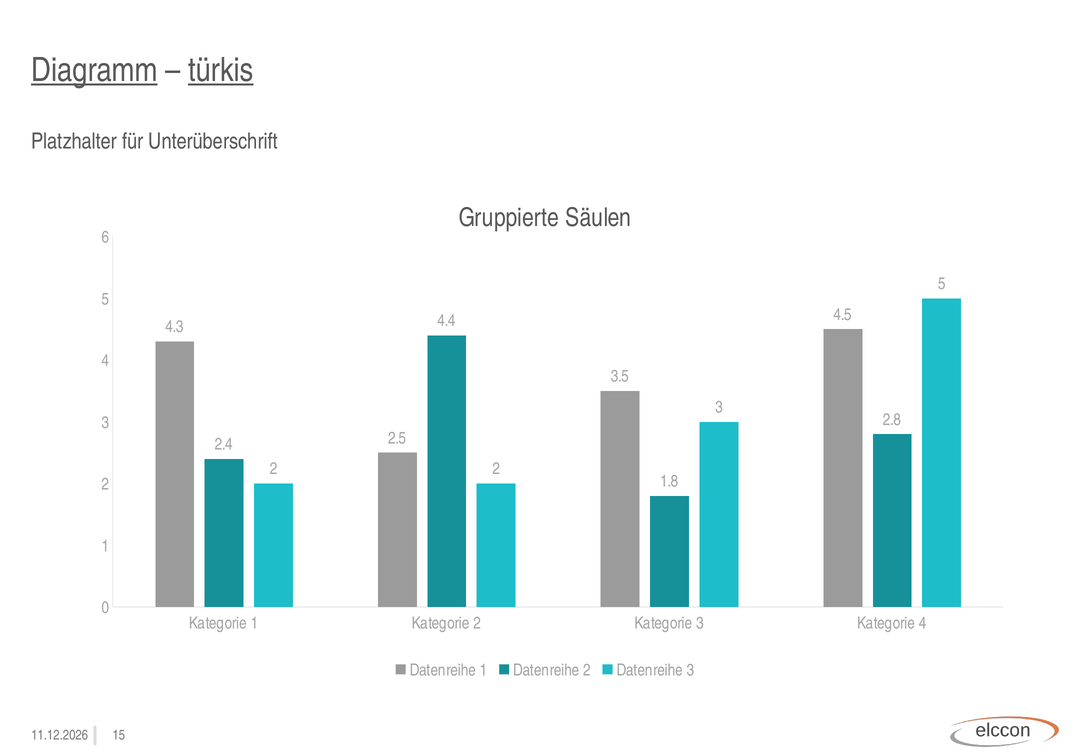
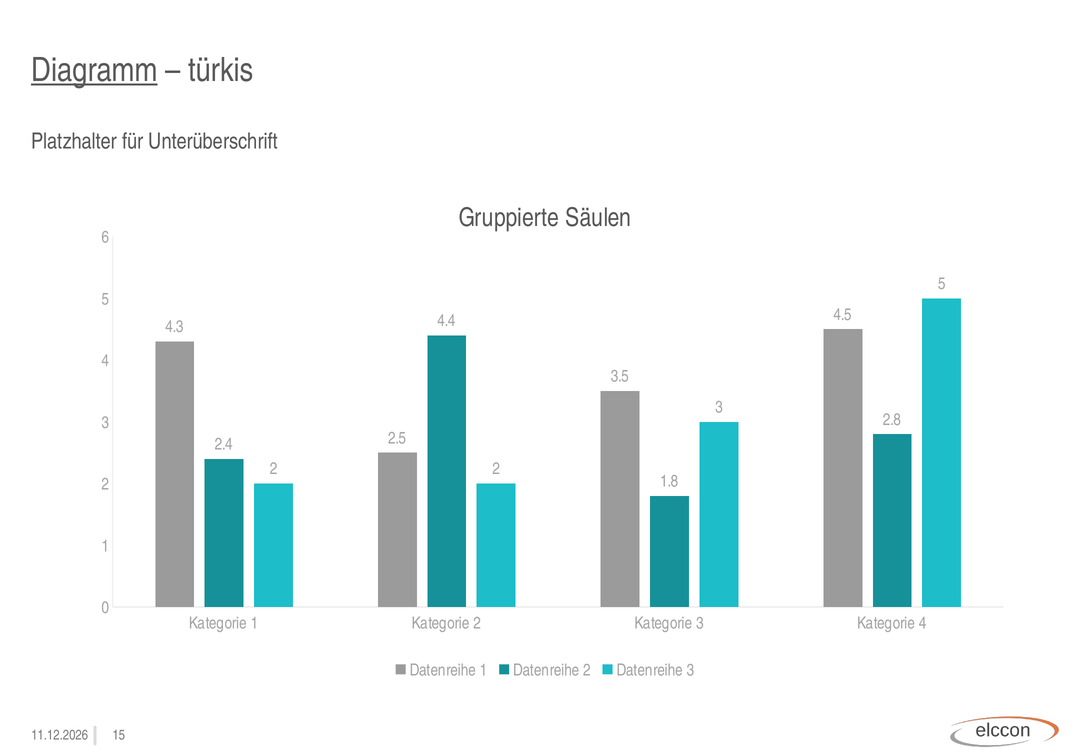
türkis underline: present -> none
